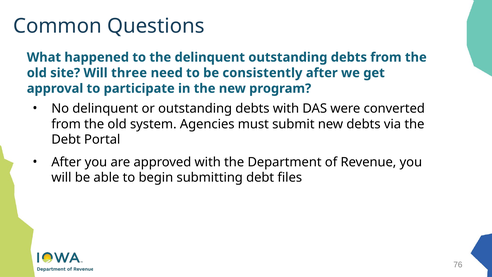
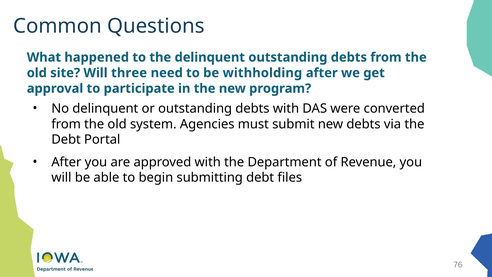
consistently: consistently -> withholding
